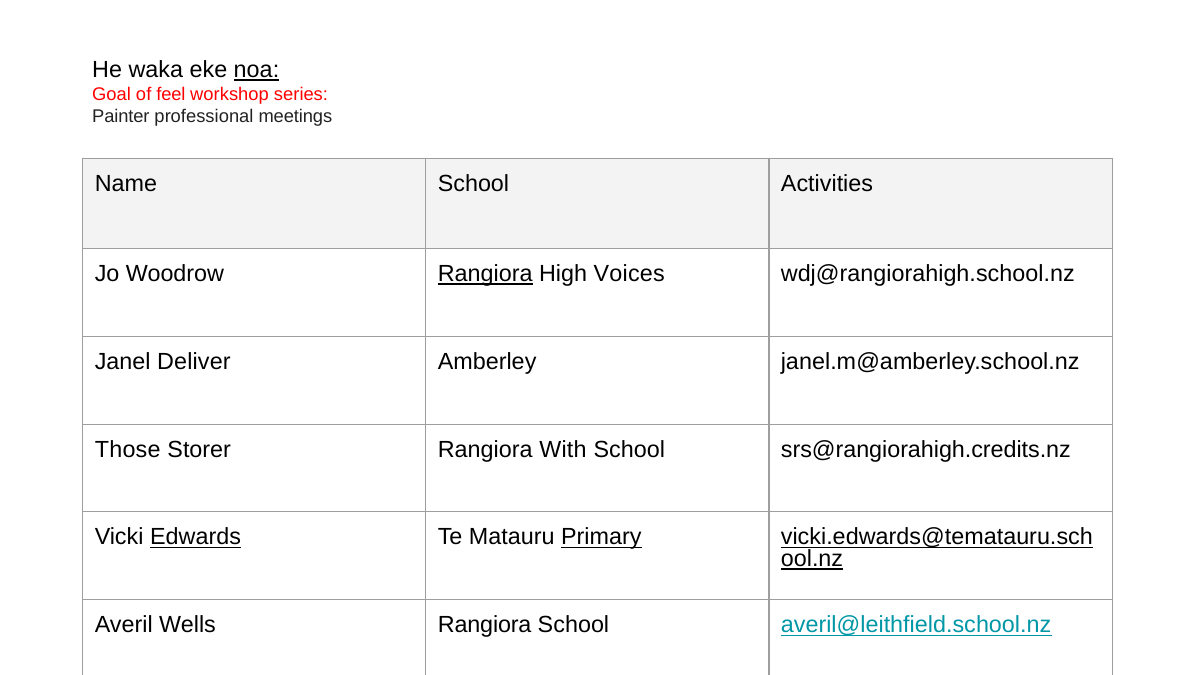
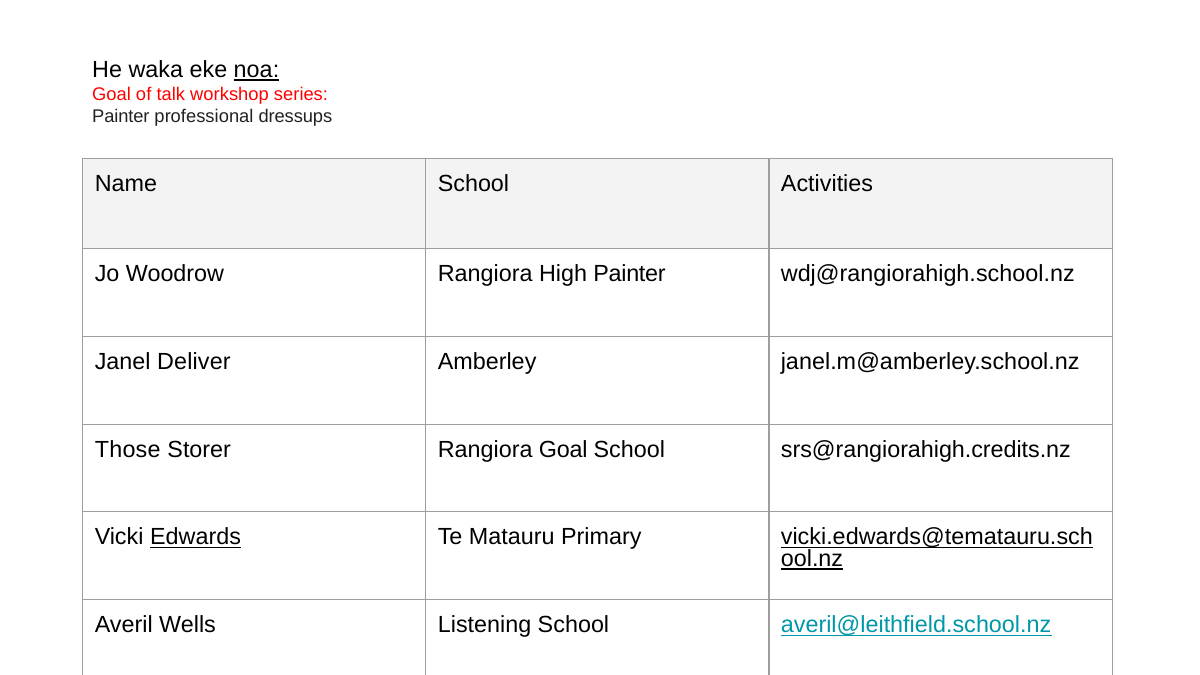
feel: feel -> talk
meetings: meetings -> dressups
Rangiora at (485, 274) underline: present -> none
High Voices: Voices -> Painter
Rangiora With: With -> Goal
Primary underline: present -> none
Wells Rangiora: Rangiora -> Listening
